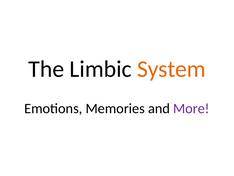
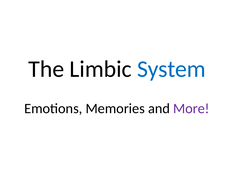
System colour: orange -> blue
